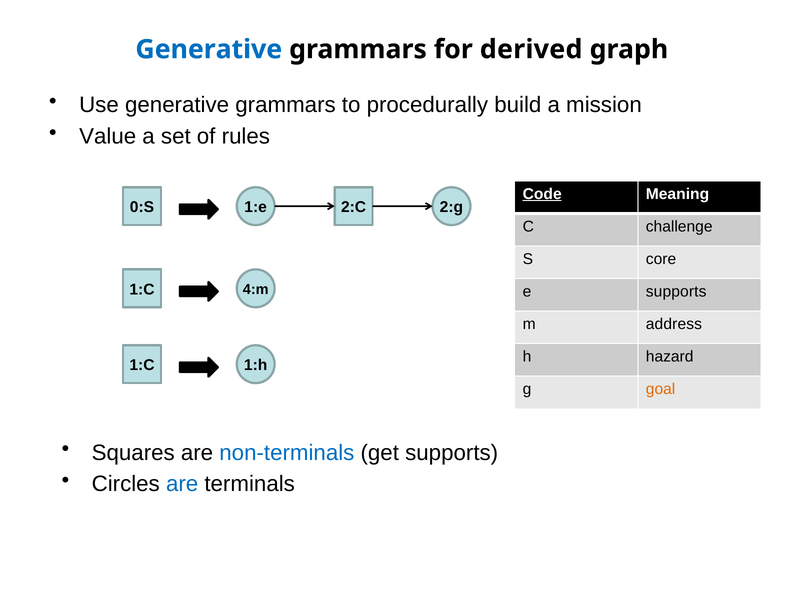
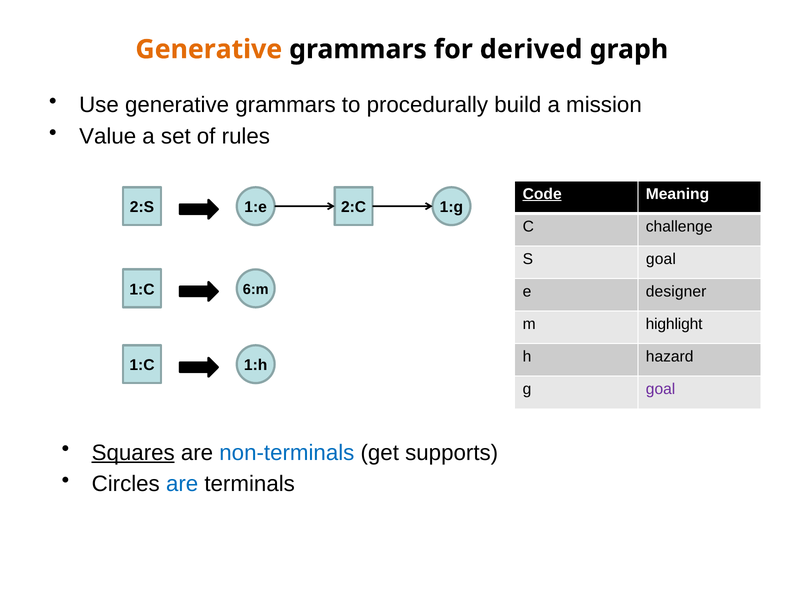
Generative at (209, 49) colour: blue -> orange
0:S: 0:S -> 2:S
2:g: 2:g -> 1:g
S core: core -> goal
4:m: 4:m -> 6:m
e supports: supports -> designer
address: address -> highlight
goal at (661, 389) colour: orange -> purple
Squares underline: none -> present
